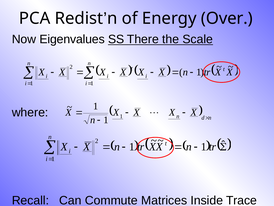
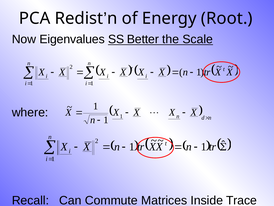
Over: Over -> Root
There: There -> Better
